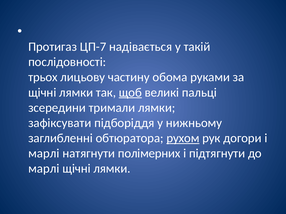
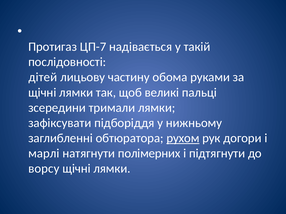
трьох: трьох -> дітей
щоб underline: present -> none
марлі at (44, 169): марлі -> ворсу
